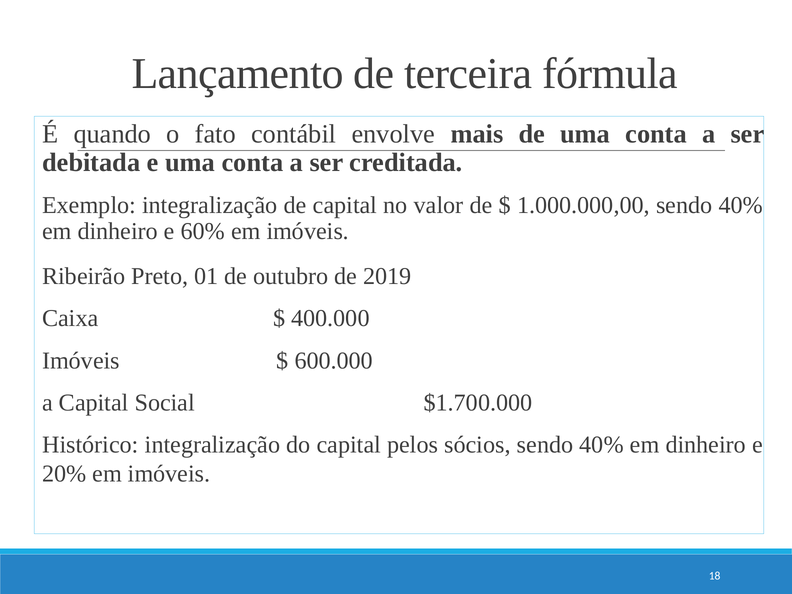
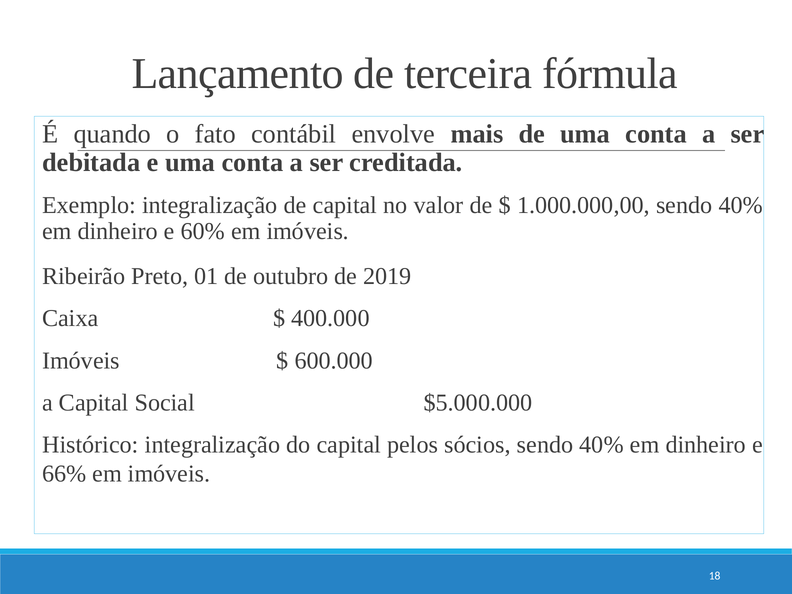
$1.700.000: $1.700.000 -> $5.000.000
20%: 20% -> 66%
